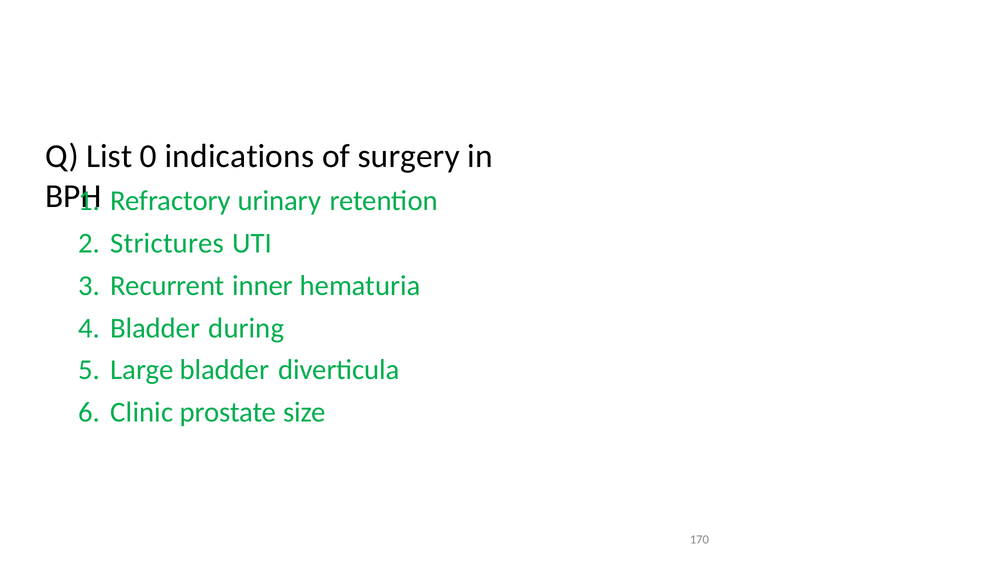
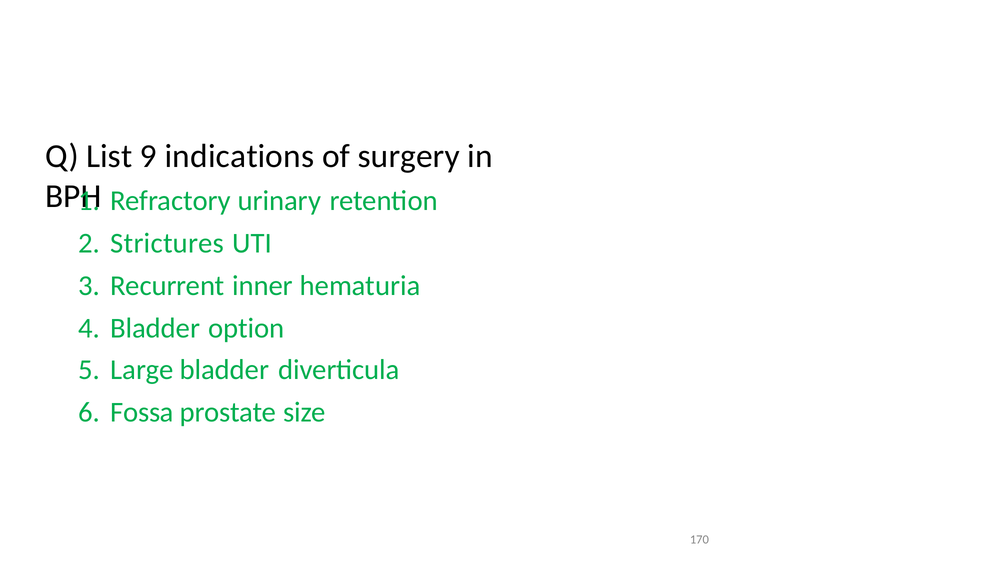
0: 0 -> 9
during: during -> option
Clinic: Clinic -> Fossa
